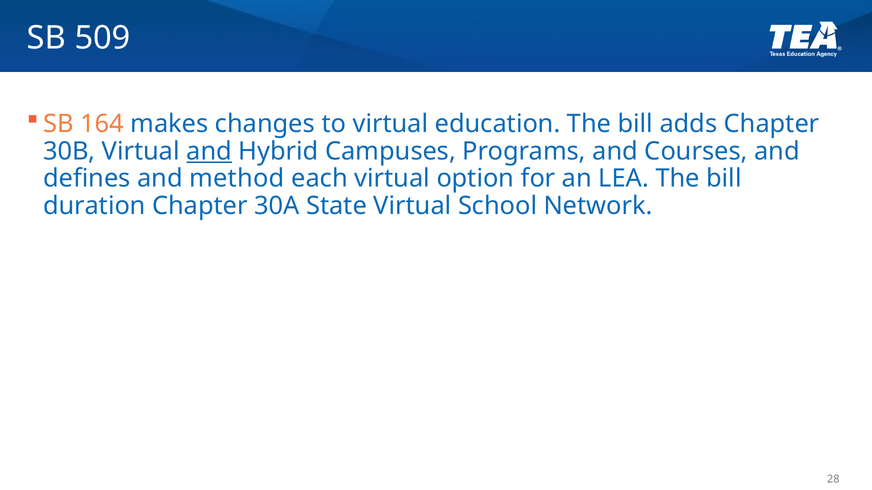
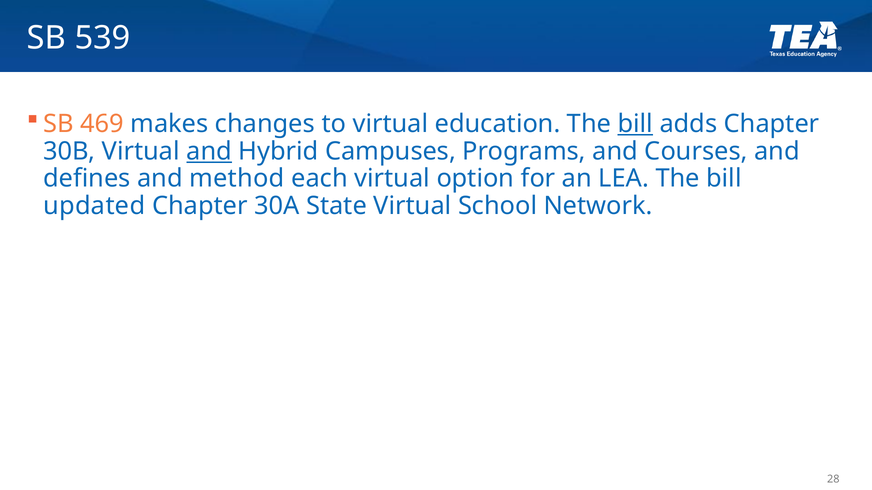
509: 509 -> 539
164: 164 -> 469
bill at (635, 124) underline: none -> present
duration: duration -> updated
